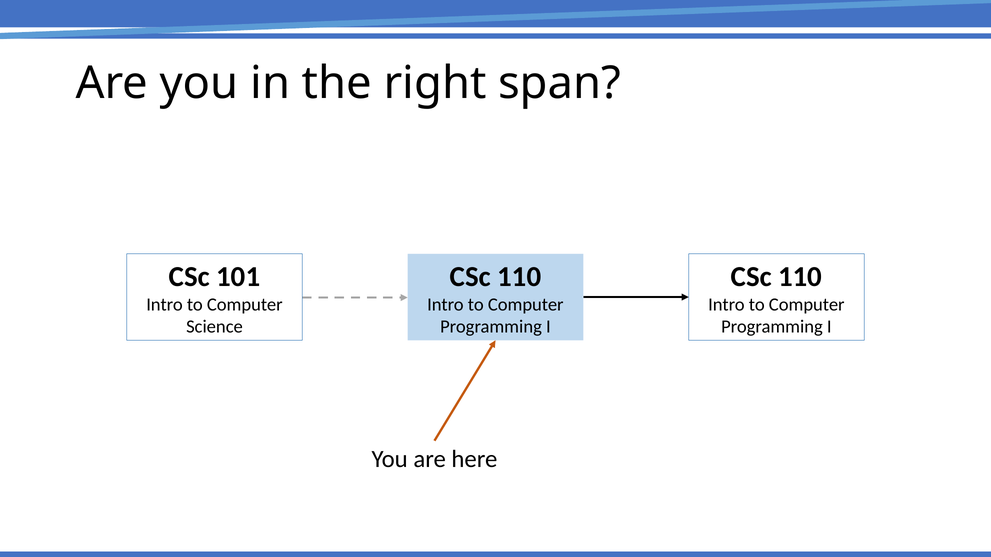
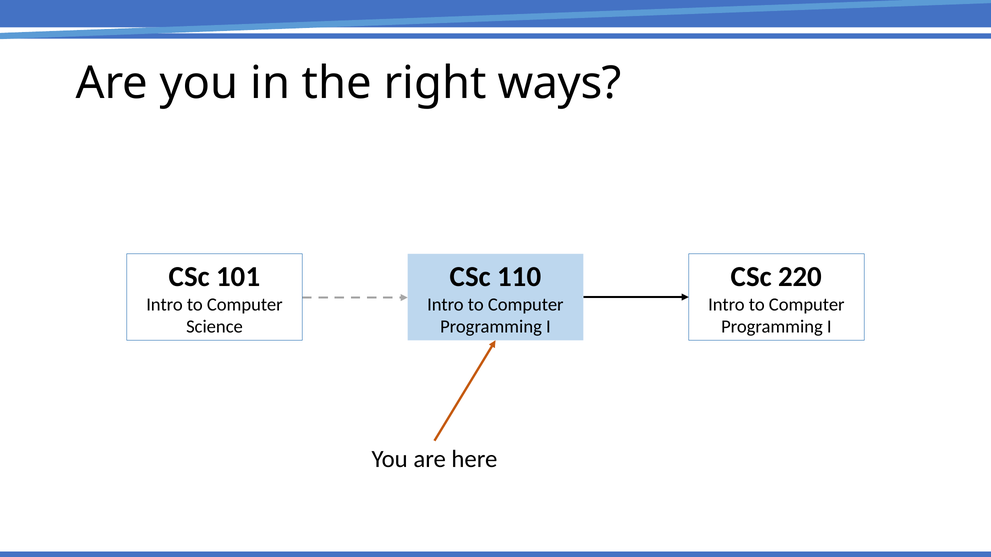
span: span -> ways
110 at (800, 277): 110 -> 220
